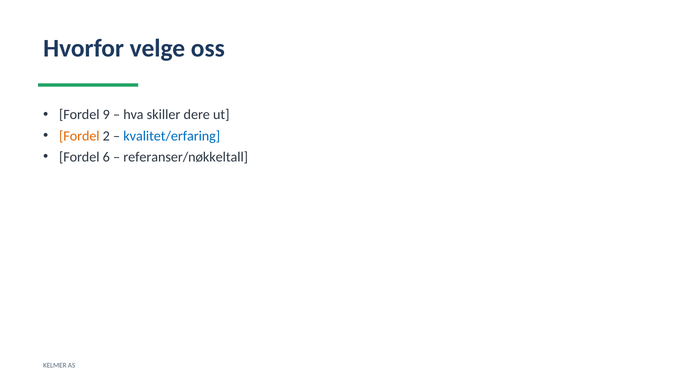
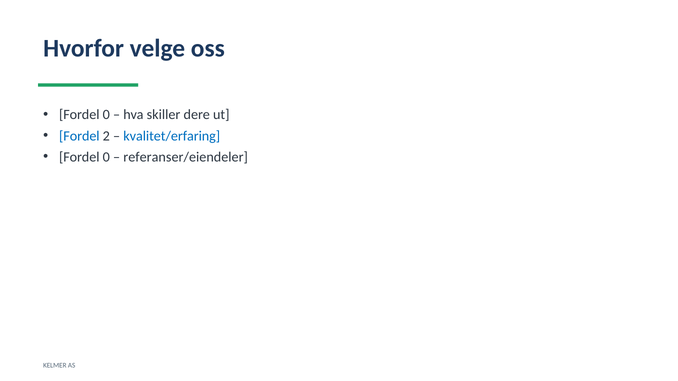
9 at (106, 115): 9 -> 0
Fordel at (79, 136) colour: orange -> blue
6 at (106, 157): 6 -> 0
referanser/nøkkeltall: referanser/nøkkeltall -> referanser/eiendeler
